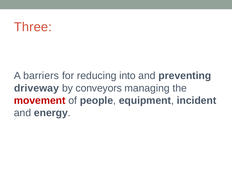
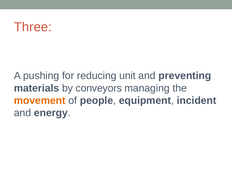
barriers: barriers -> pushing
into: into -> unit
driveway: driveway -> materials
movement colour: red -> orange
